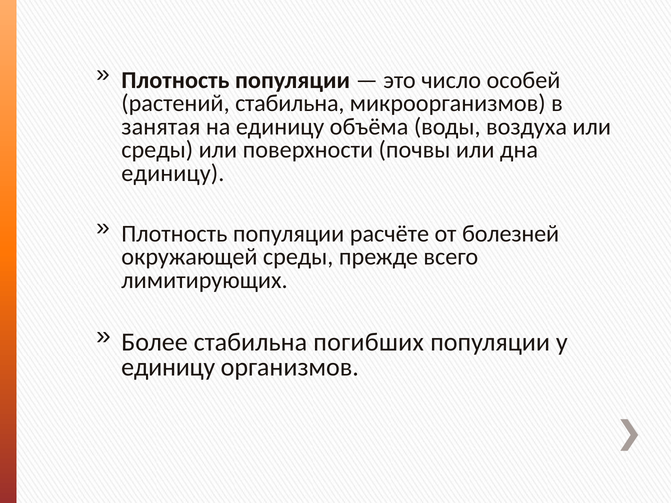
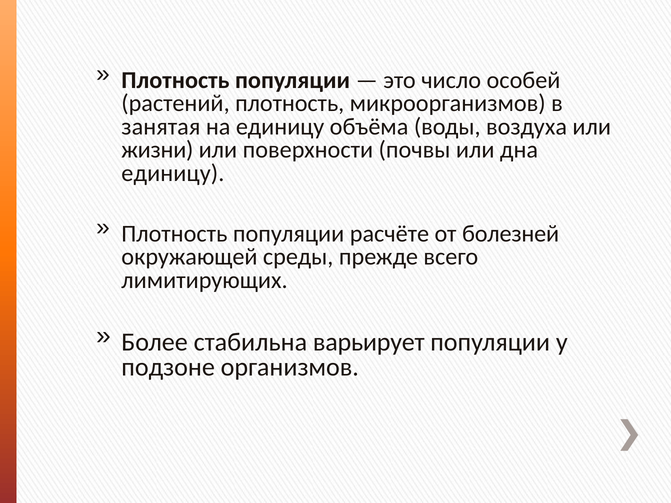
растений стабильна: стабильна -> плотность
среды at (157, 150): среды -> жизни
погибших: погибших -> варьирует
единицу at (168, 367): единицу -> подзоне
